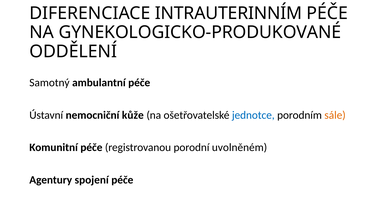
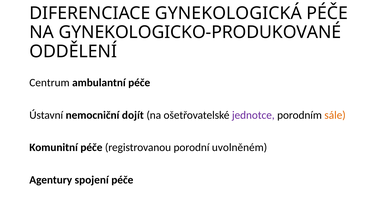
INTRAUTERINNÍM: INTRAUTERINNÍM -> GYNEKOLOGICKÁ
Samotný: Samotný -> Centrum
kůže: kůže -> dojít
jednotce colour: blue -> purple
